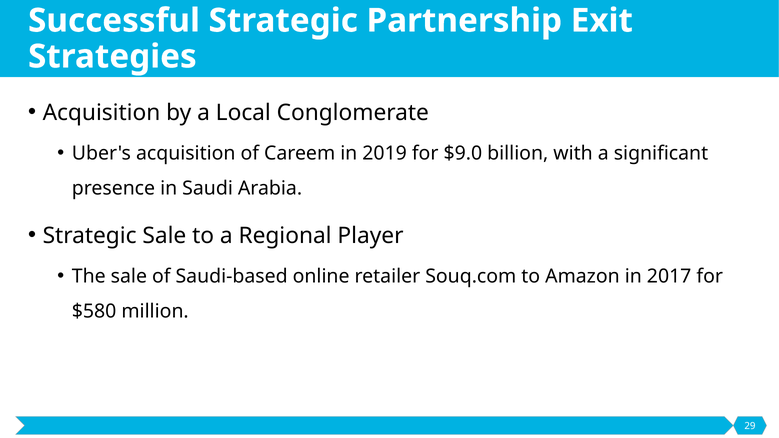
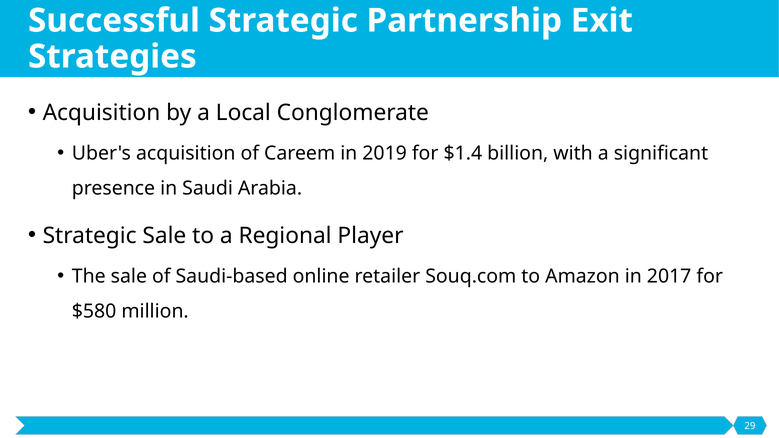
$9.0: $9.0 -> $1.4
